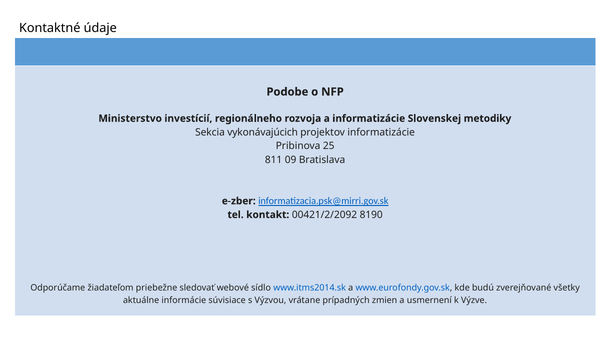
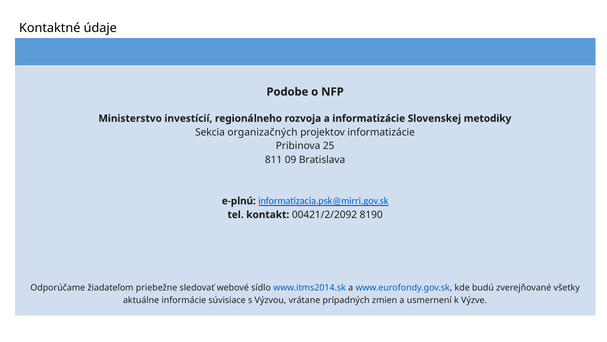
vykonávajúcich: vykonávajúcich -> organizačných
e-zber: e-zber -> e-plnú
